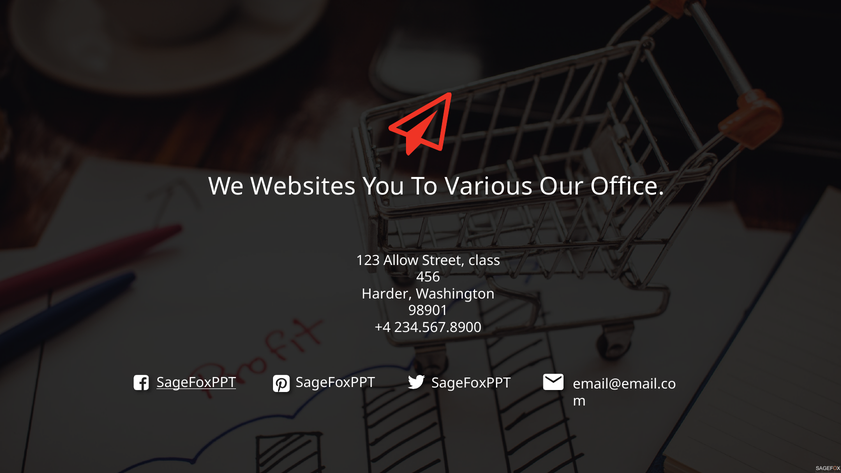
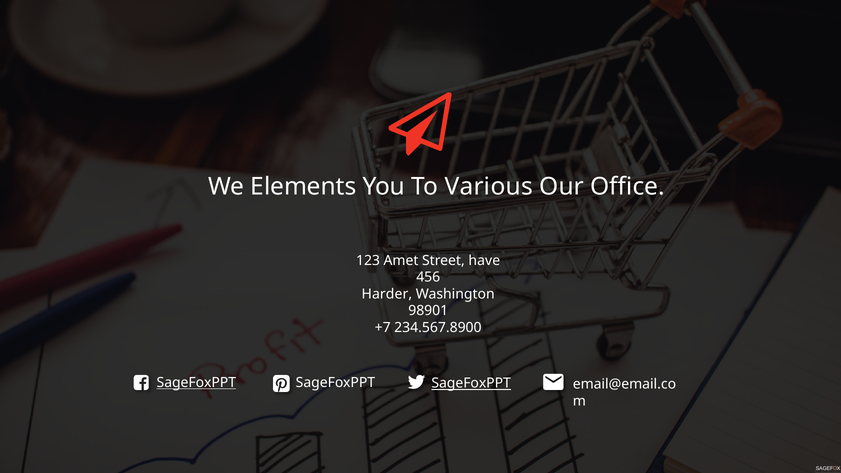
Websites: Websites -> Elements
Allow: Allow -> Amet
class: class -> have
+4: +4 -> +7
SageFoxPPT at (471, 383) underline: none -> present
